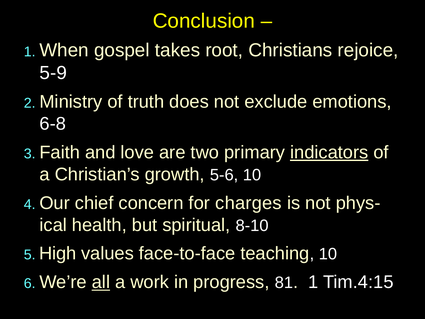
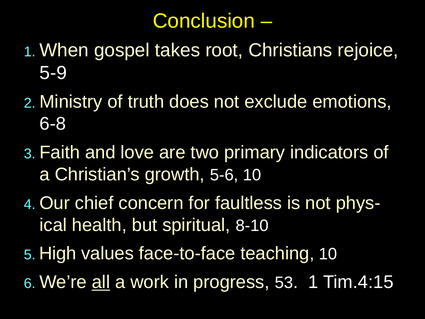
indicators underline: present -> none
charges: charges -> faultless
81: 81 -> 53
